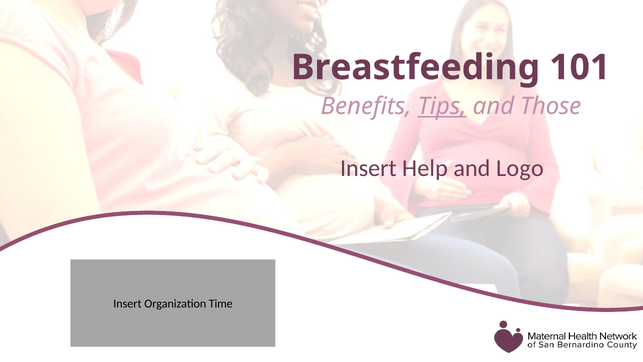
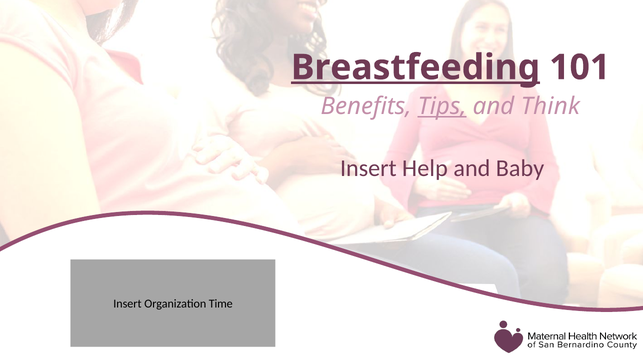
Breastfeeding underline: none -> present
Those: Those -> Think
Logo: Logo -> Baby
